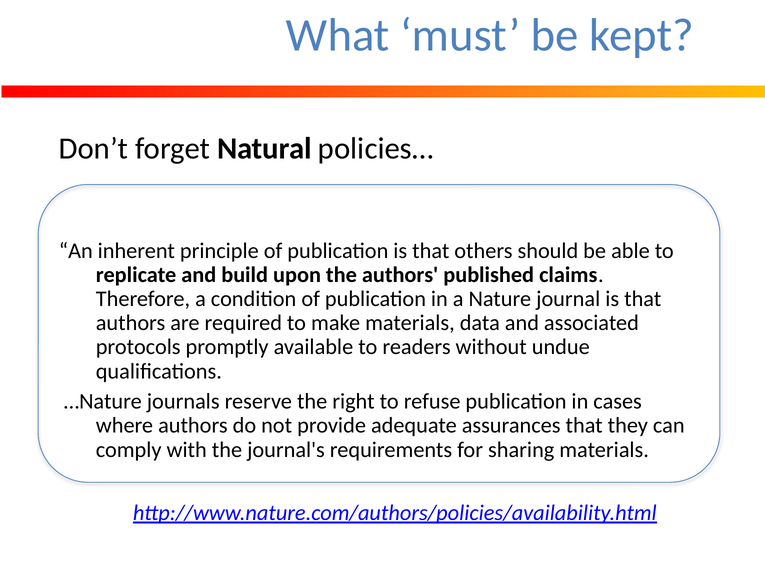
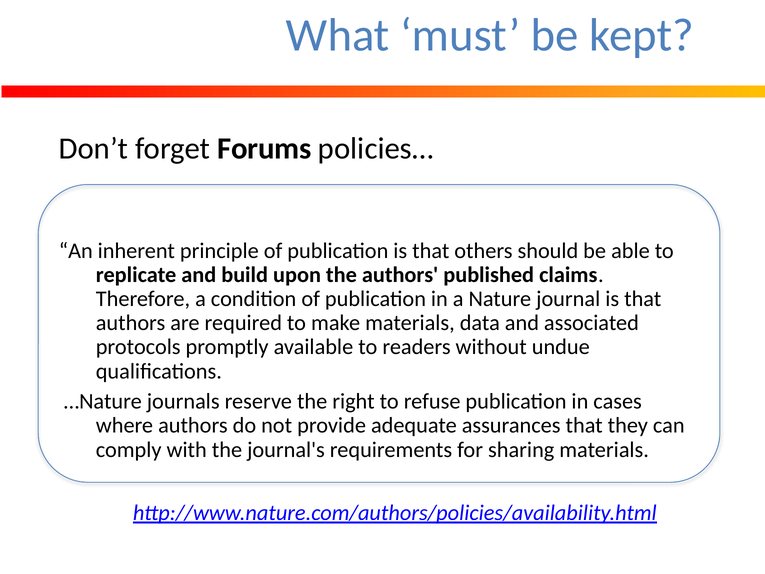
Natural: Natural -> Forums
